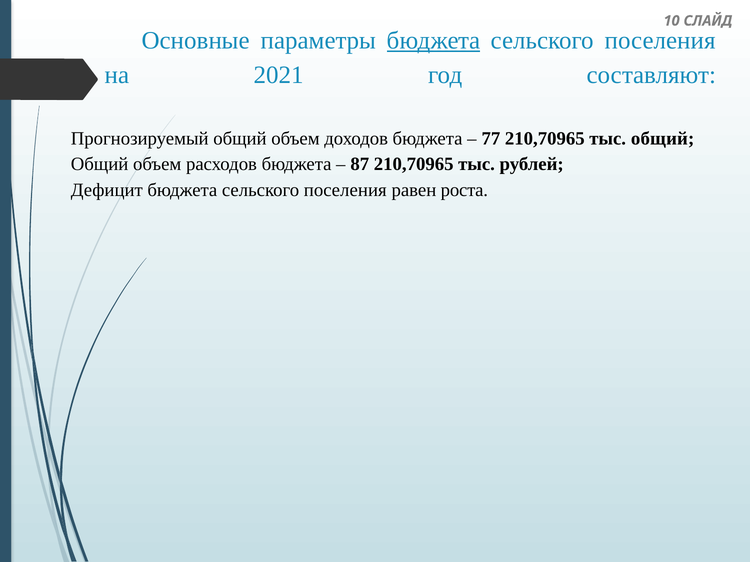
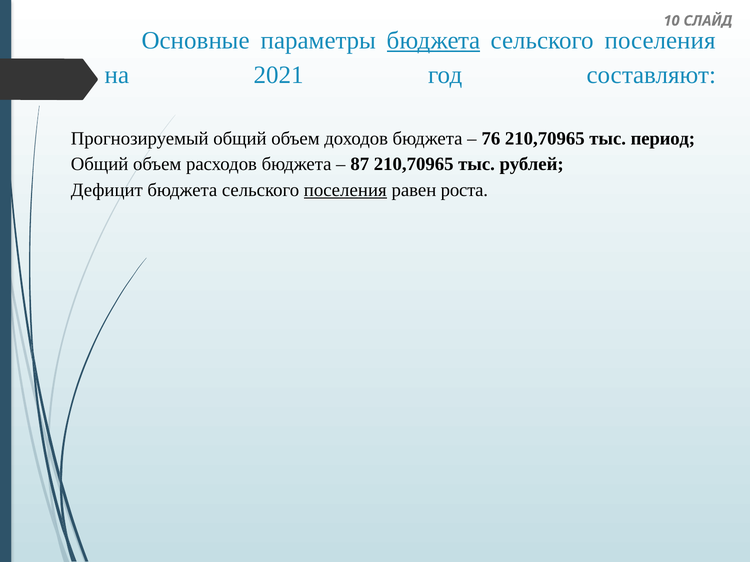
77: 77 -> 76
тыс общий: общий -> период
поселения at (345, 190) underline: none -> present
